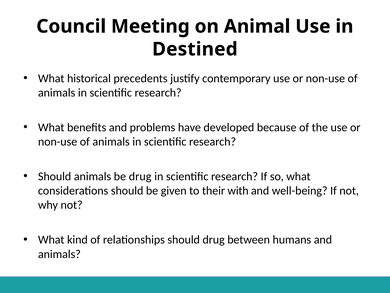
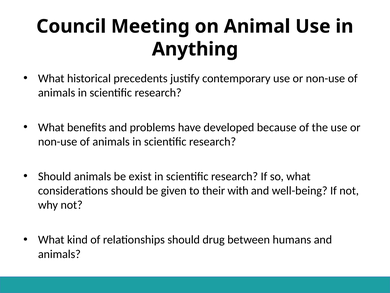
Destined: Destined -> Anything
be drug: drug -> exist
